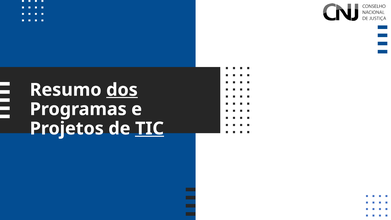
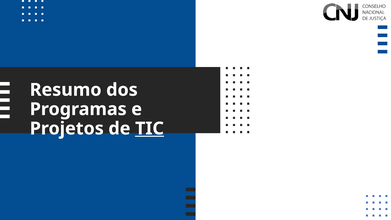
dos underline: present -> none
